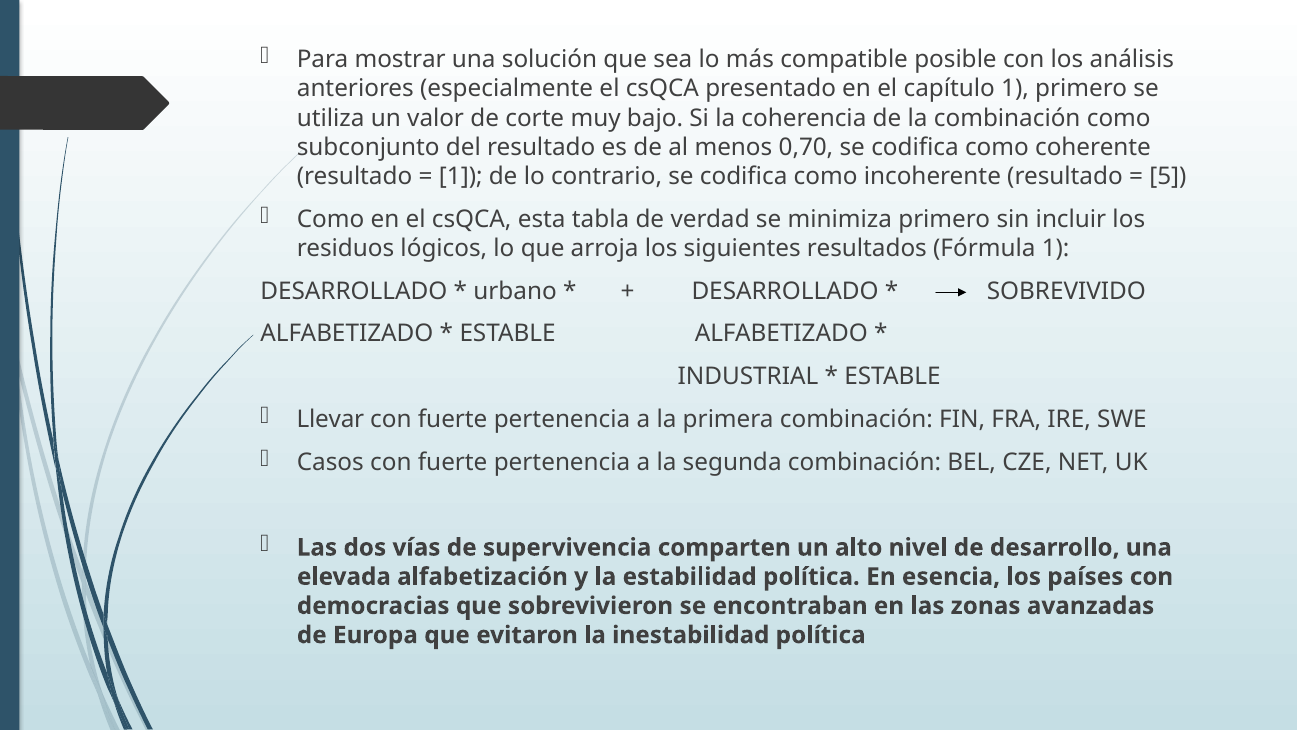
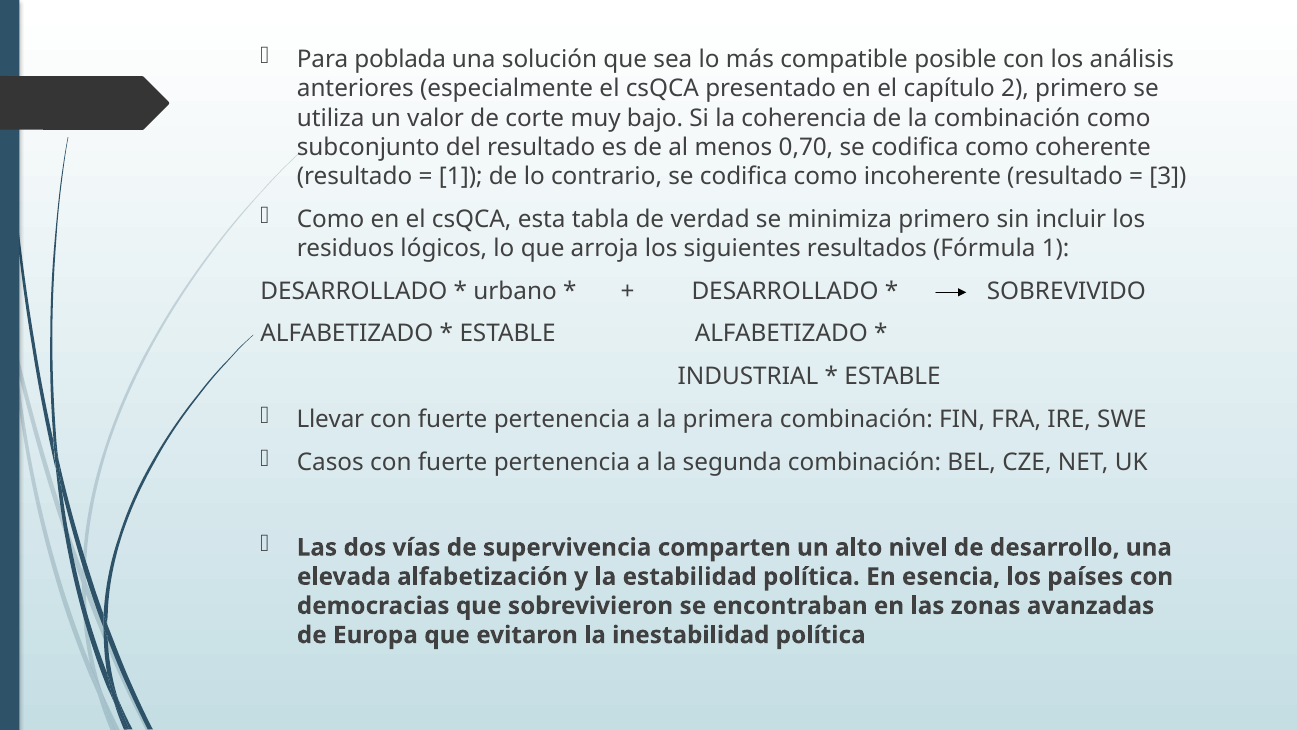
mostrar: mostrar -> poblada
capítulo 1: 1 -> 2
5: 5 -> 3
